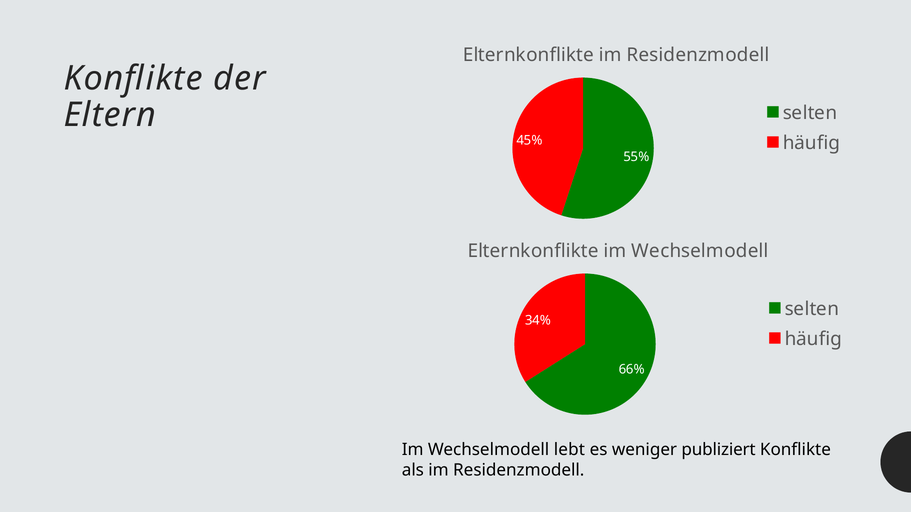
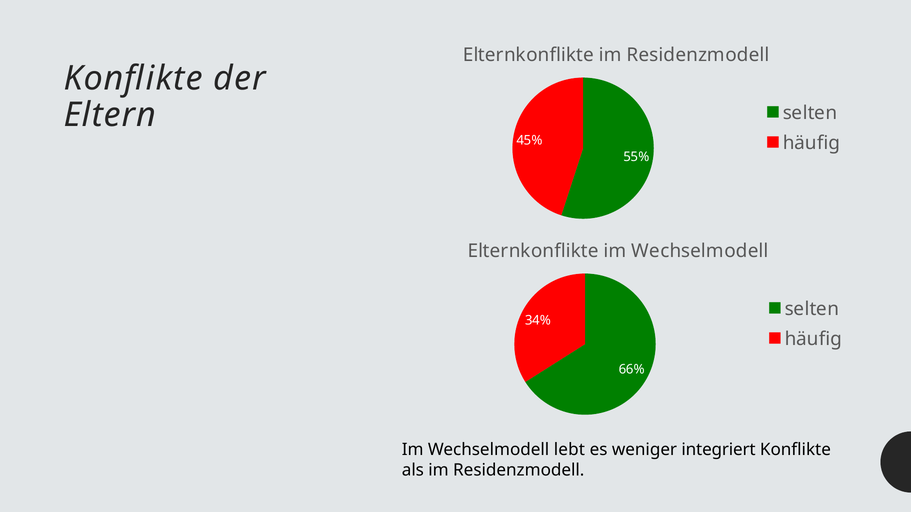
publiziert: publiziert -> integriert
